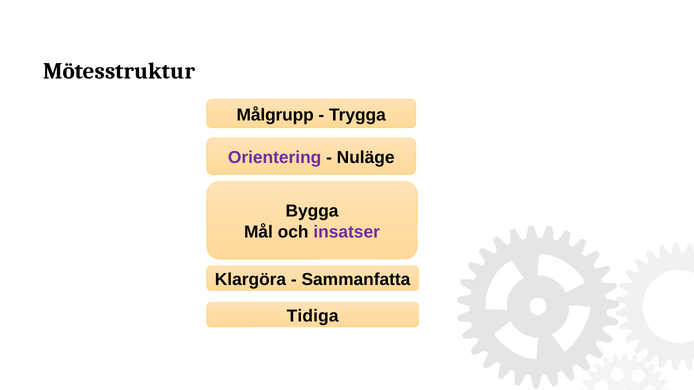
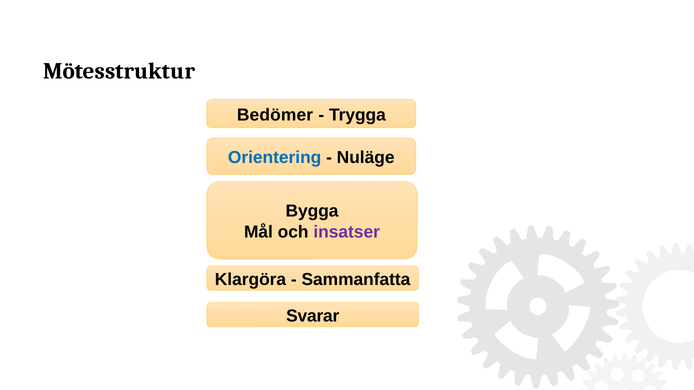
Målgrupp: Målgrupp -> Bedömer
Orientering colour: purple -> blue
Tidiga: Tidiga -> Svarar
